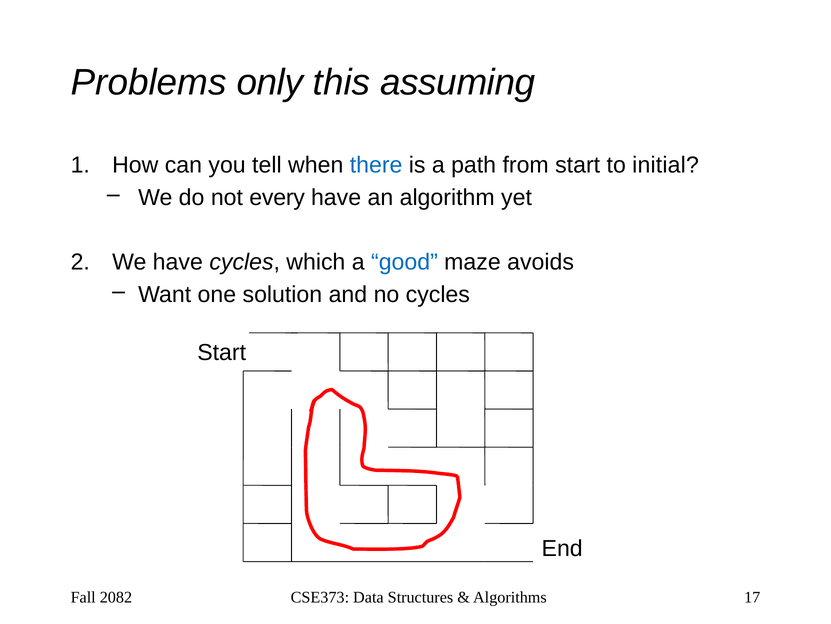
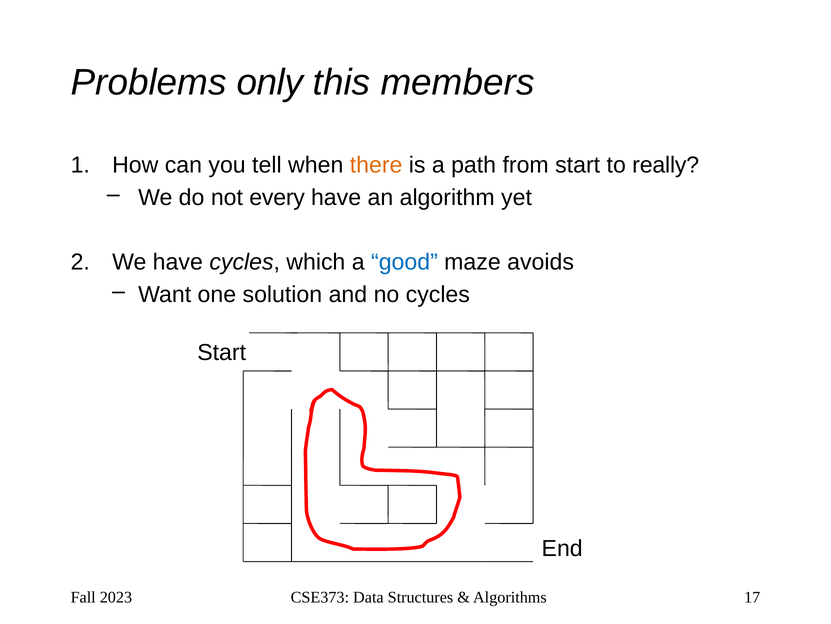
assuming: assuming -> members
there colour: blue -> orange
initial: initial -> really
2082: 2082 -> 2023
